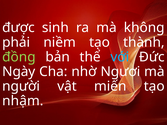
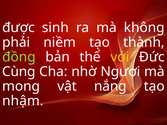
với colour: light blue -> yellow
Ngày: Ngày -> Cùng
người: người -> mong
miến: miến -> nắng
